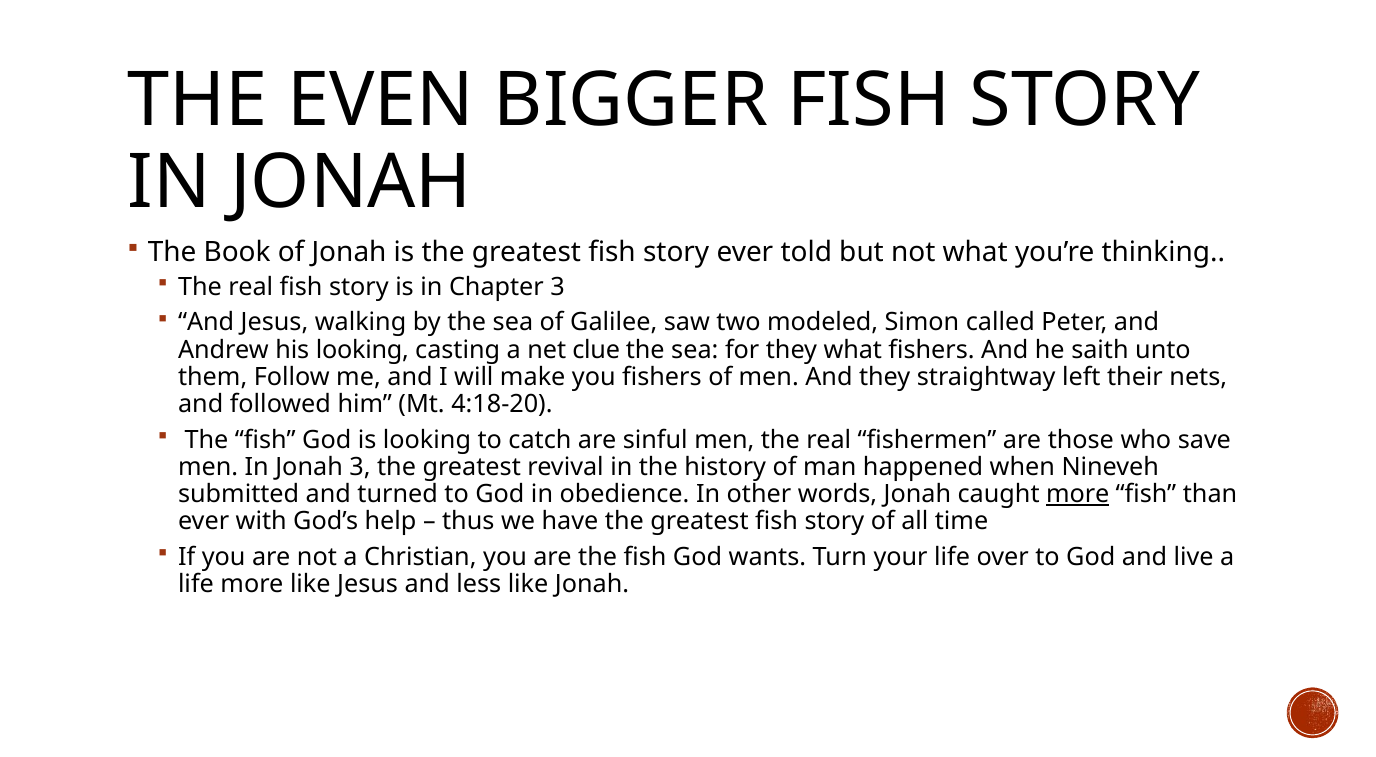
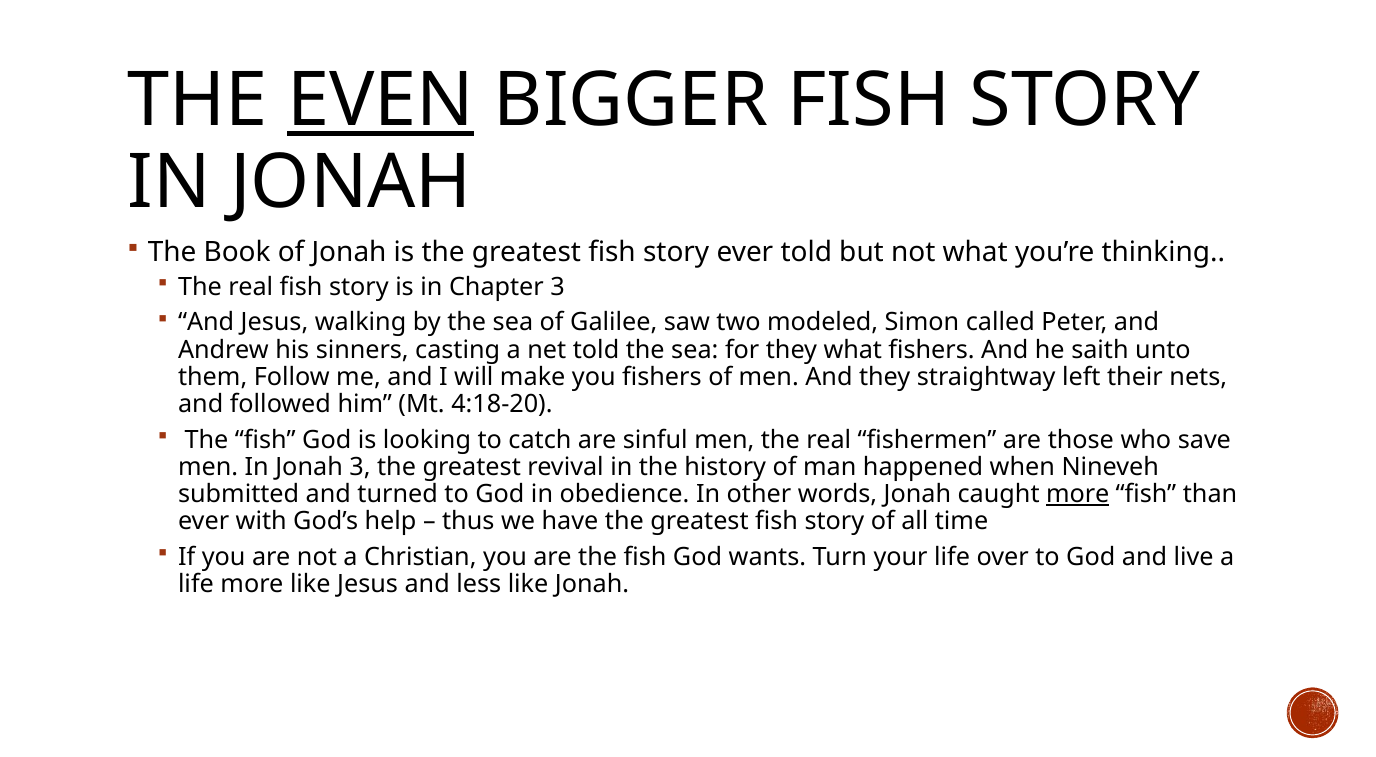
EVEN underline: none -> present
his looking: looking -> sinners
net clue: clue -> told
